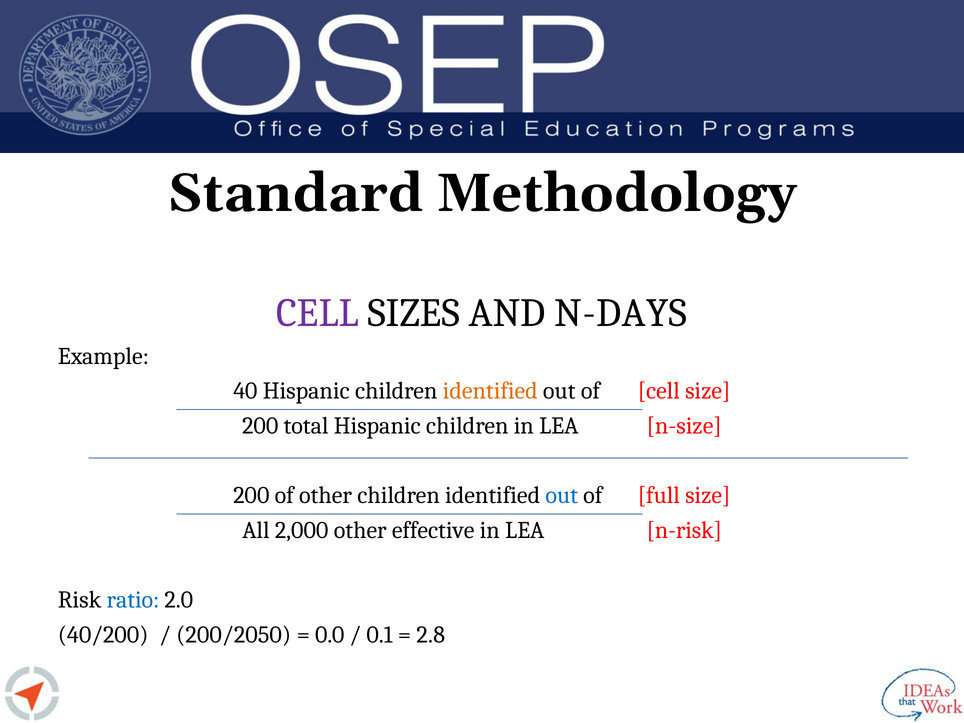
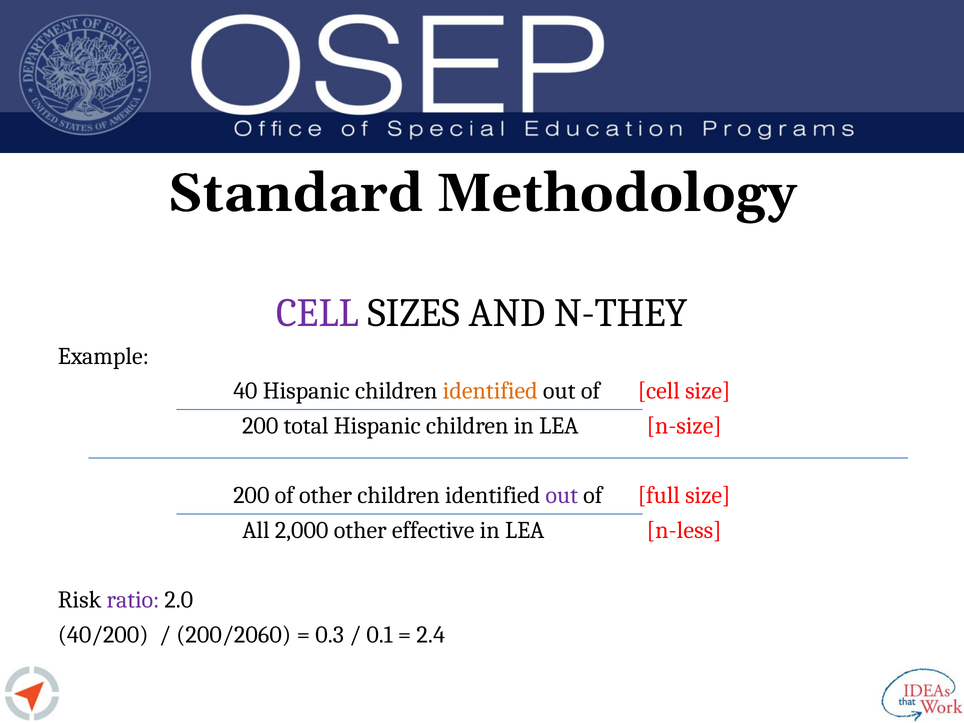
N-DAYS: N-DAYS -> N-THEY
out at (562, 495) colour: blue -> purple
n-risk: n-risk -> n-less
ratio colour: blue -> purple
200/2050: 200/2050 -> 200/2060
0.0: 0.0 -> 0.3
2.8: 2.8 -> 2.4
